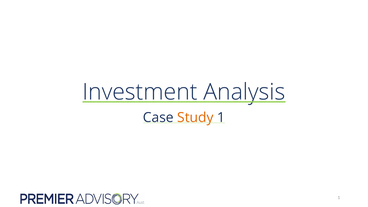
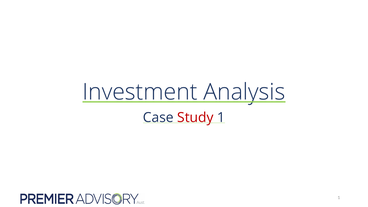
Study colour: orange -> red
